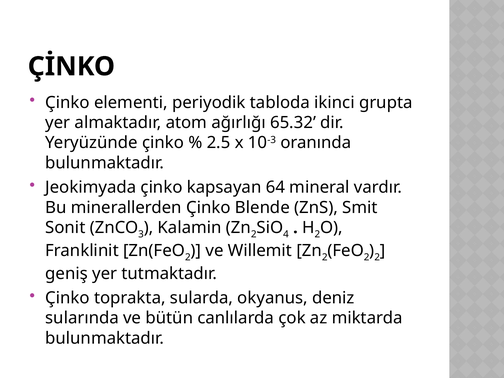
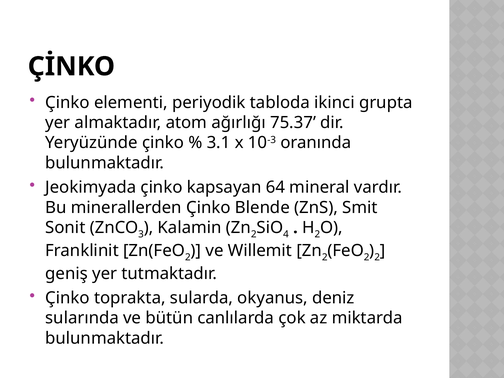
65.32: 65.32 -> 75.37
2.5: 2.5 -> 3.1
